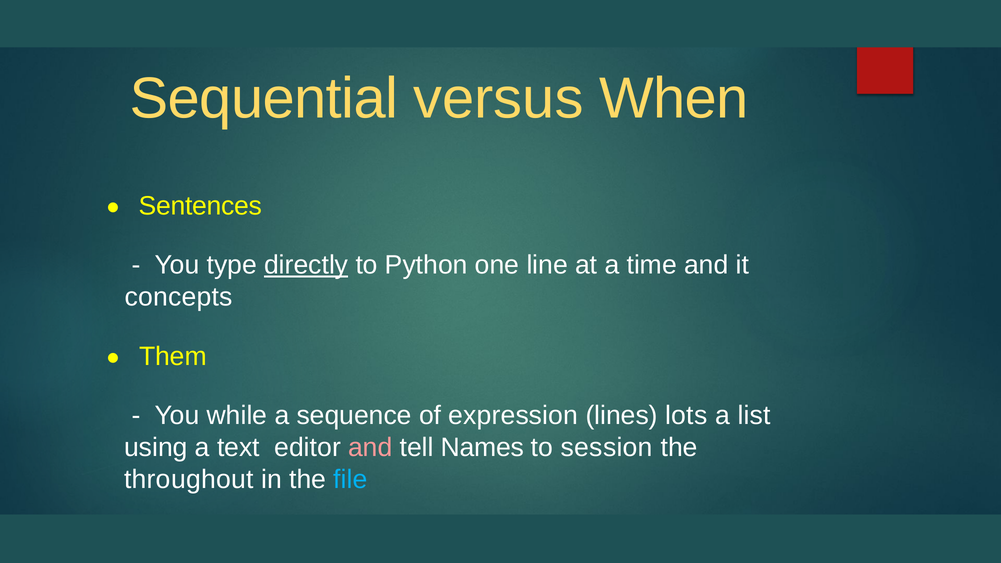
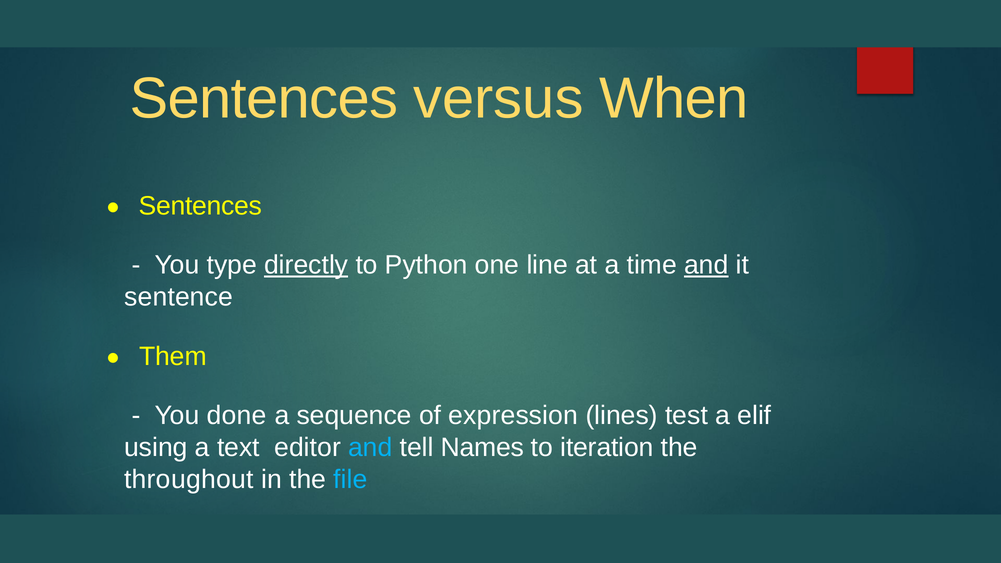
Sequential at (264, 99): Sequential -> Sentences
and at (706, 265) underline: none -> present
concepts: concepts -> sentence
while: while -> done
lots: lots -> test
list: list -> elif
and at (370, 447) colour: pink -> light blue
session: session -> iteration
